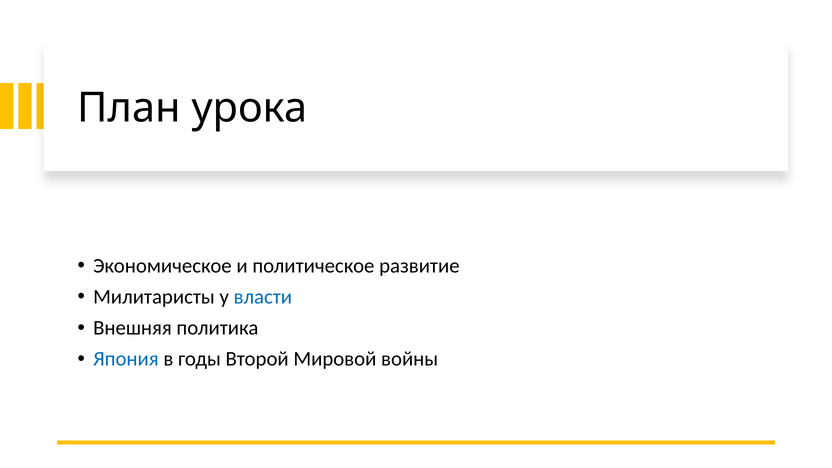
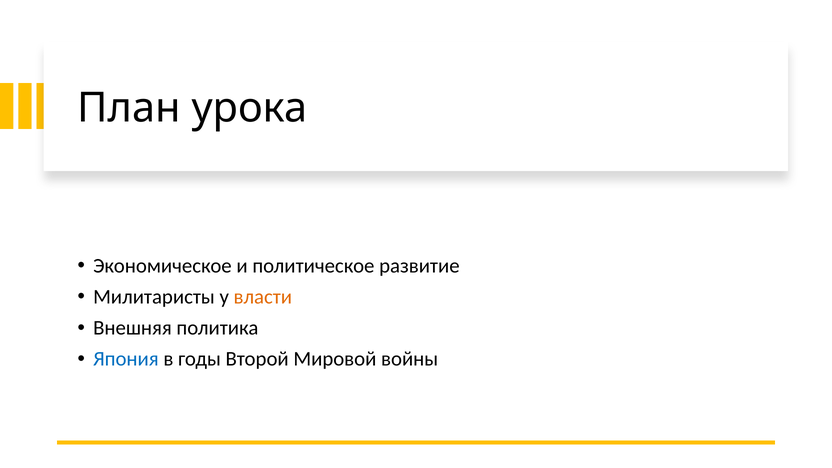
власти colour: blue -> orange
